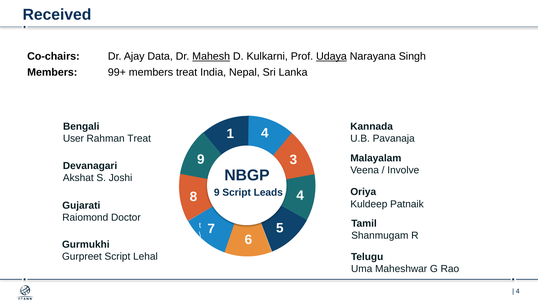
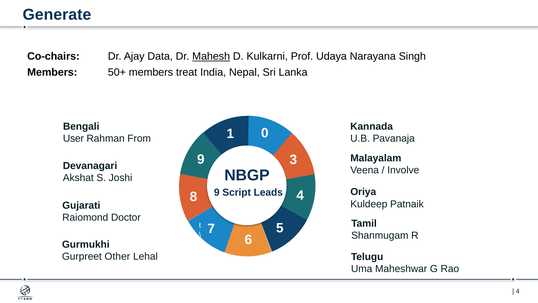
Received: Received -> Generate
Udaya underline: present -> none
99+: 99+ -> 50+
1 4: 4 -> 0
Rahman Treat: Treat -> From
Gurpreet Script: Script -> Other
